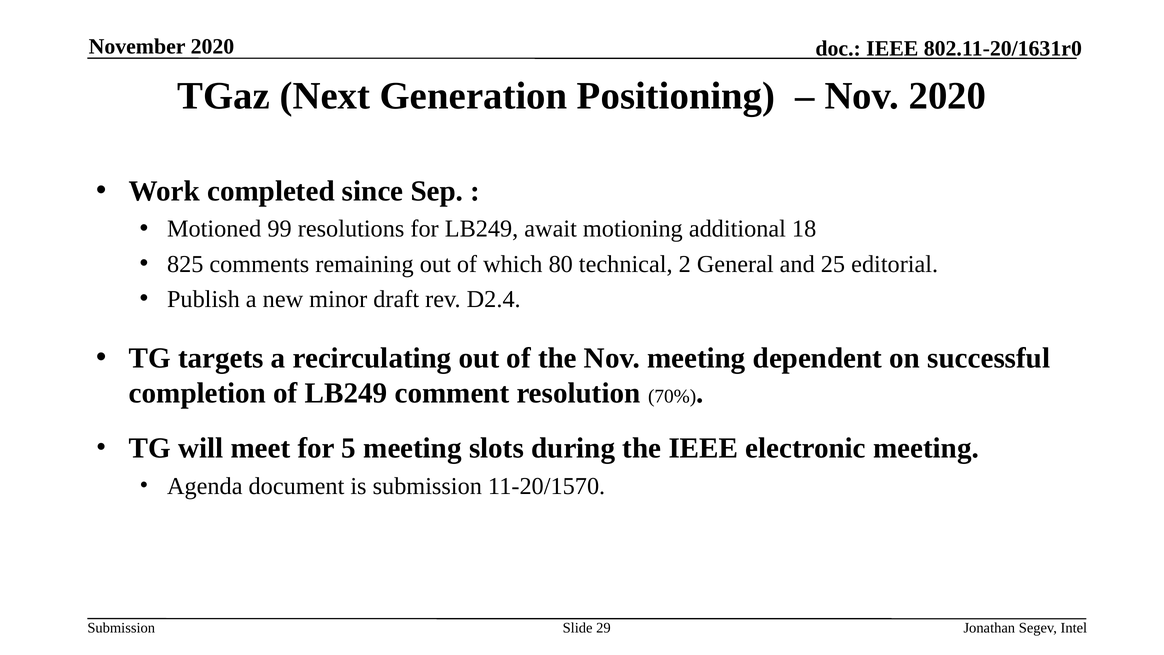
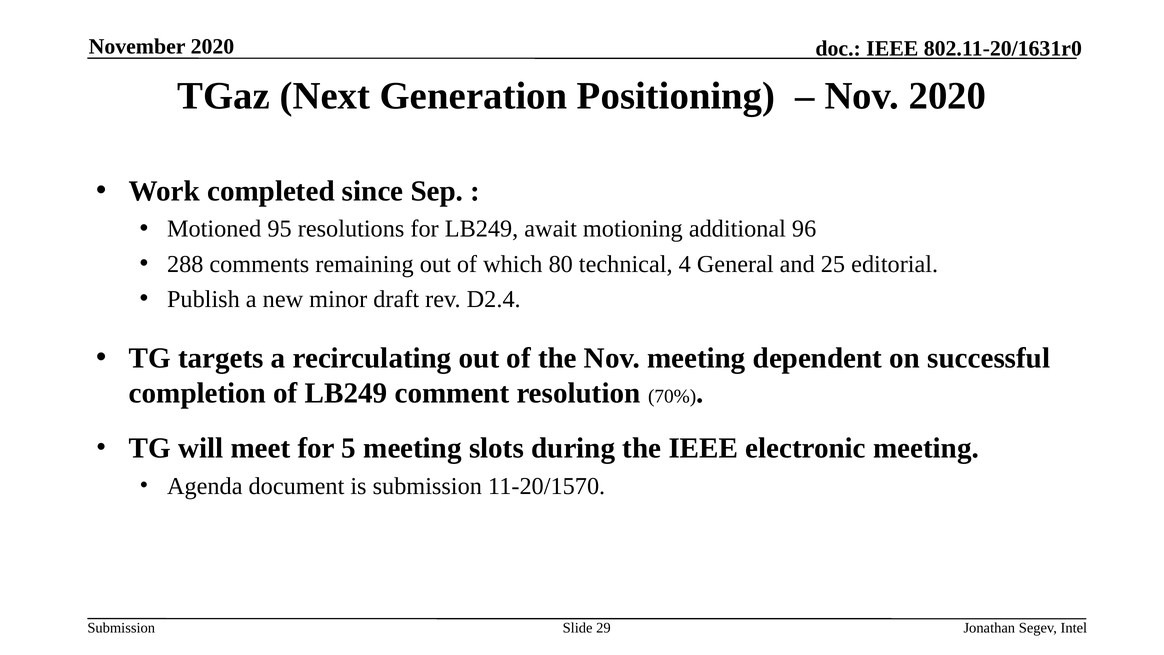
99: 99 -> 95
18: 18 -> 96
825: 825 -> 288
2: 2 -> 4
